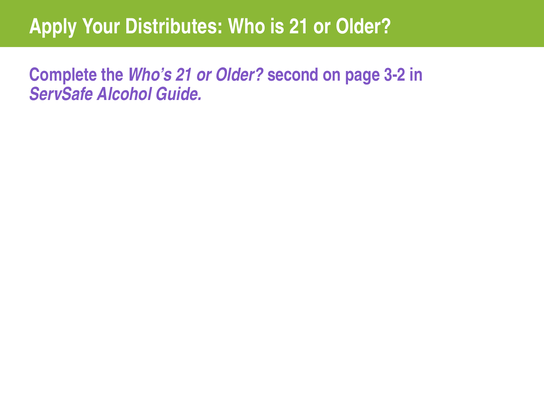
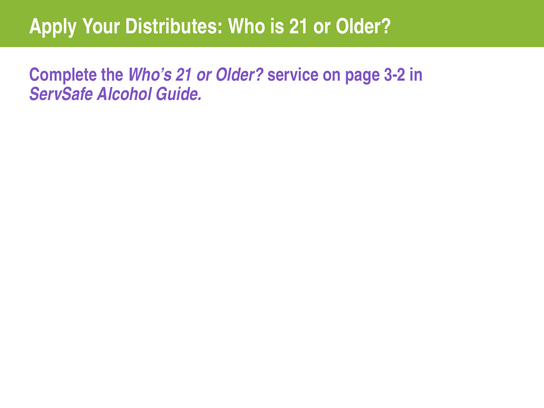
second: second -> service
